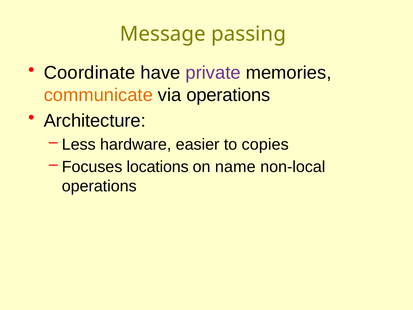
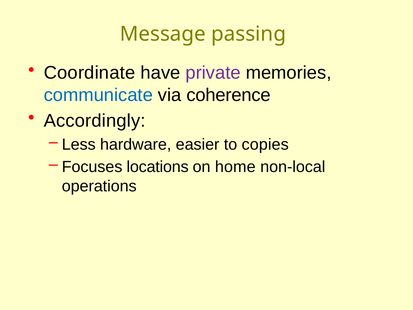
communicate colour: orange -> blue
via operations: operations -> coherence
Architecture: Architecture -> Accordingly
name: name -> home
